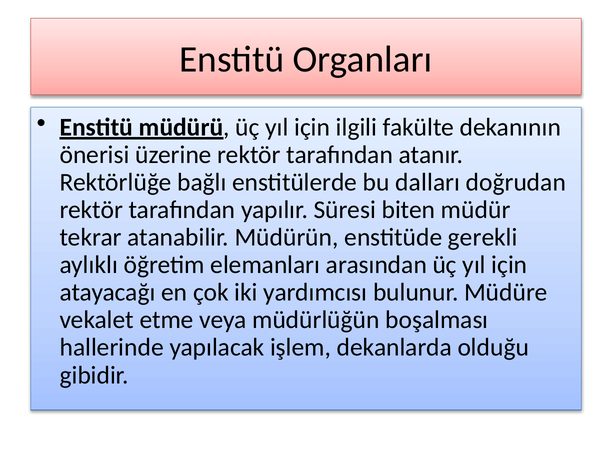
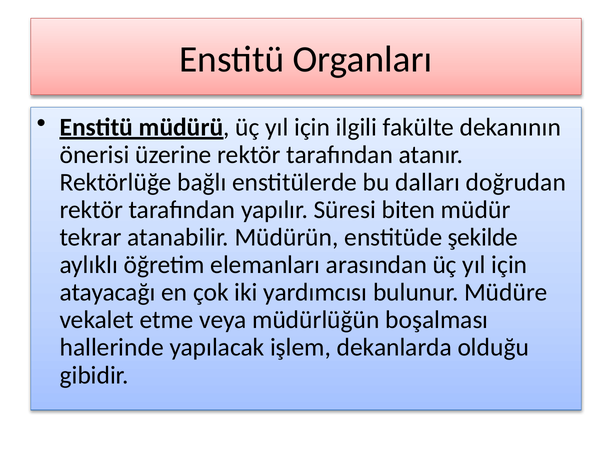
gerekli: gerekli -> şekilde
